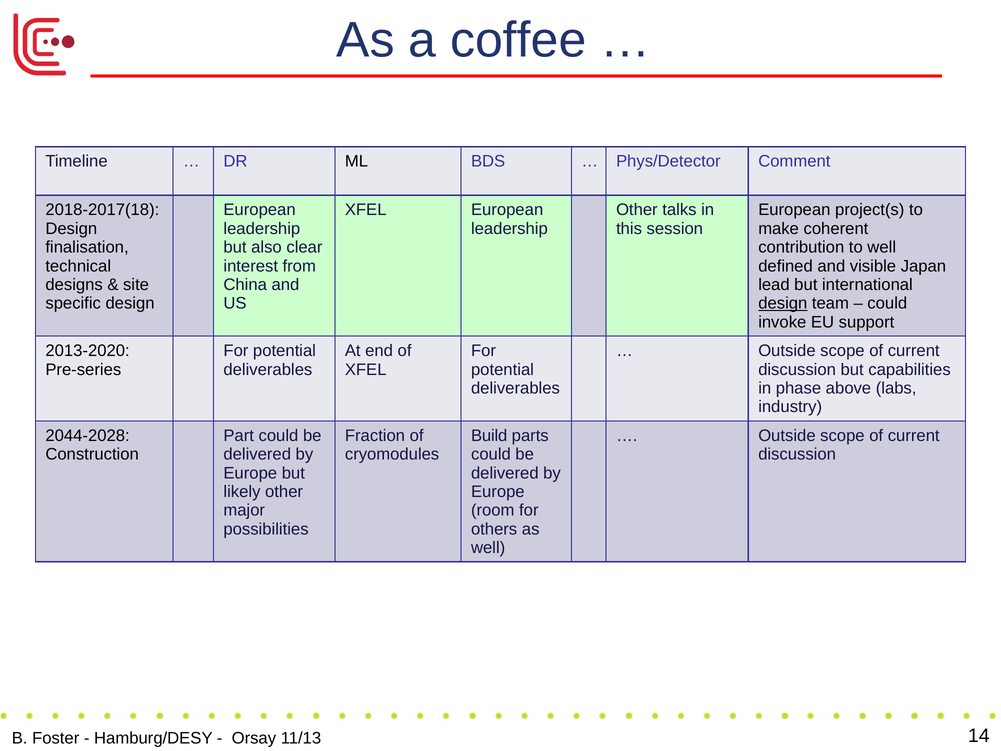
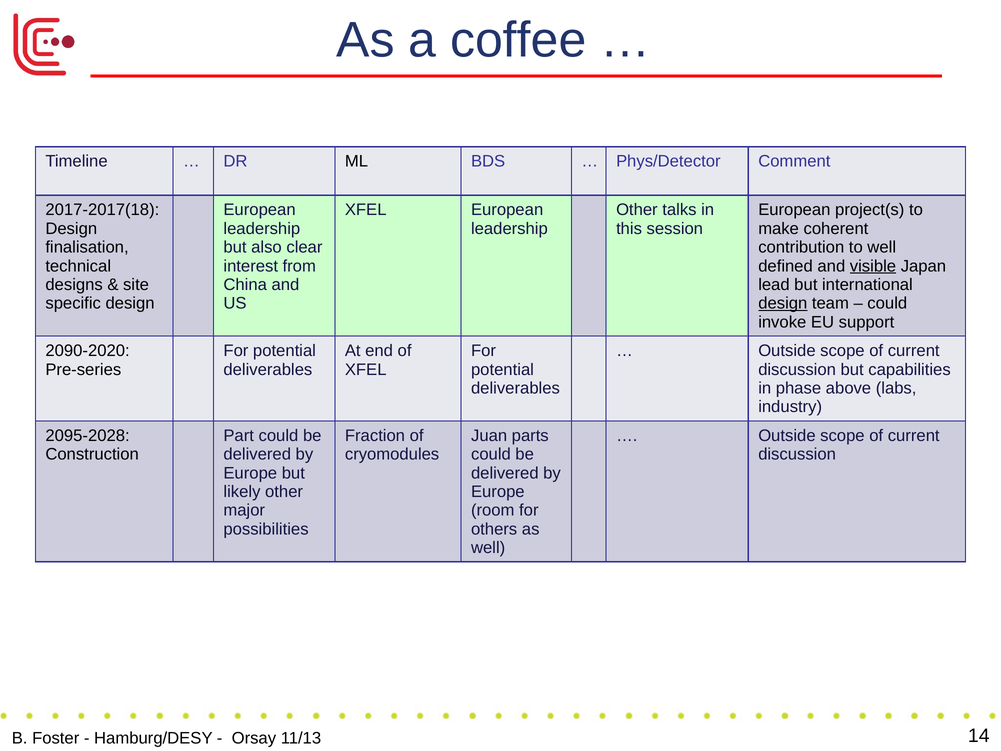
2018-2017(18: 2018-2017(18 -> 2017-2017(18
visible underline: none -> present
2013-2020: 2013-2020 -> 2090-2020
2044-2028: 2044-2028 -> 2095-2028
Build: Build -> Juan
